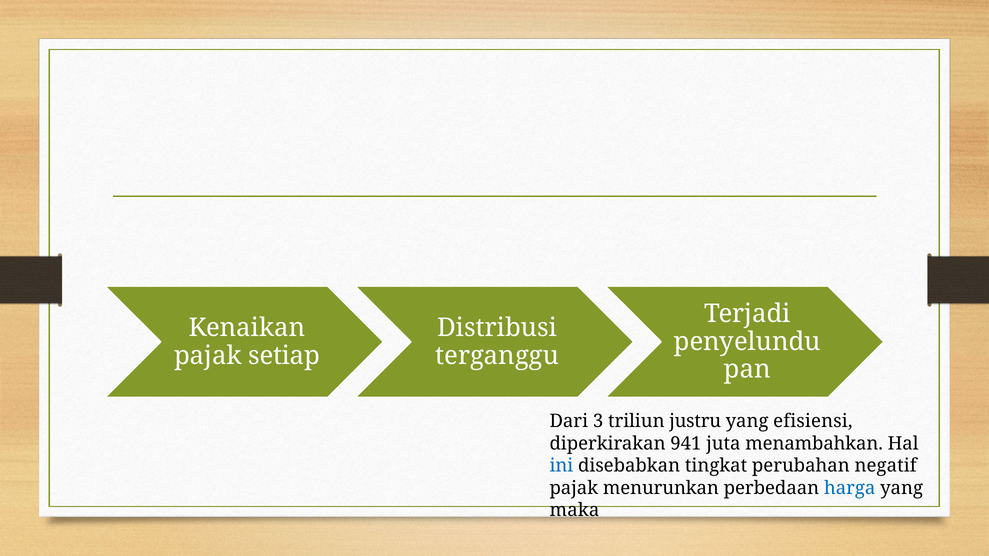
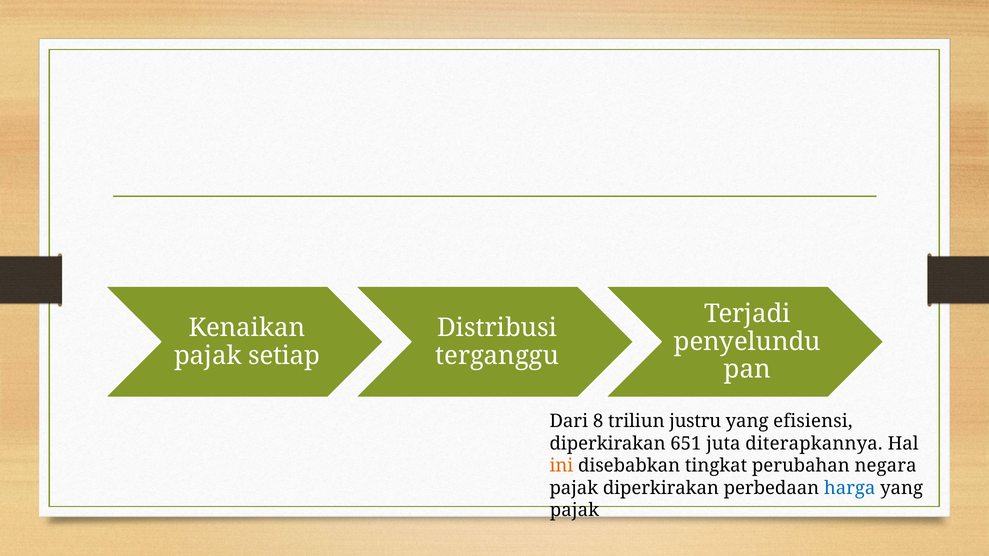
3: 3 -> 8
941: 941 -> 651
menambahkan: menambahkan -> diterapkannya
ini colour: blue -> orange
negatif: negatif -> negara
pajak menurunkan: menurunkan -> diperkirakan
maka at (574, 510): maka -> pajak
